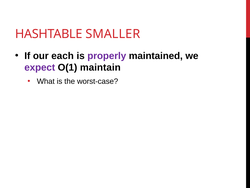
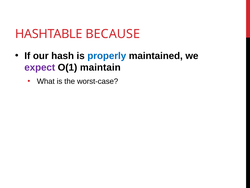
SMALLER: SMALLER -> BECAUSE
each: each -> hash
properly colour: purple -> blue
